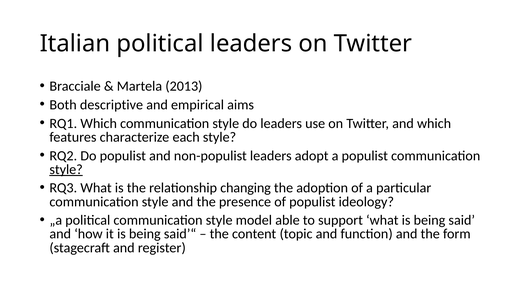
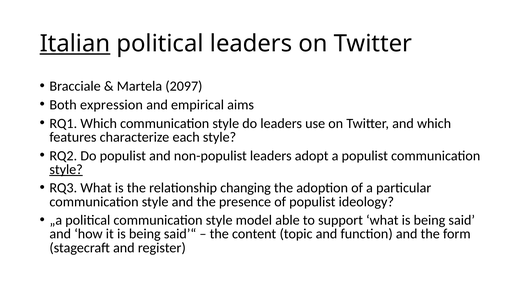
Italian underline: none -> present
2013: 2013 -> 2097
descriptive: descriptive -> expression
